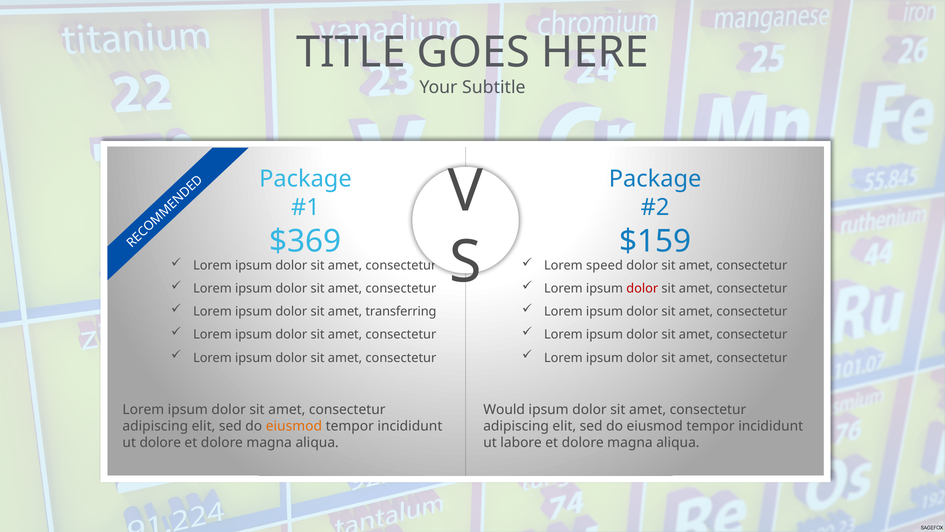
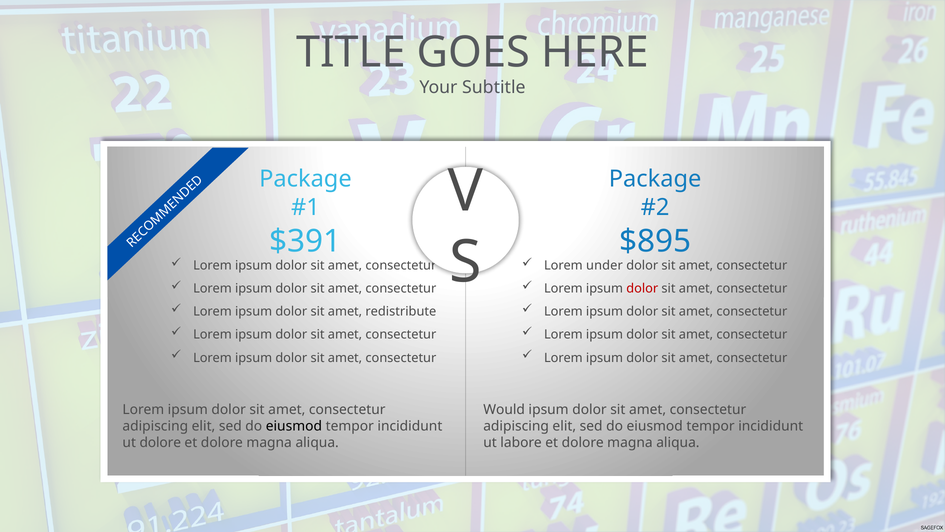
$369: $369 -> $391
$159: $159 -> $895
speed: speed -> under
transferring: transferring -> redistribute
eiusmod at (294, 426) colour: orange -> black
